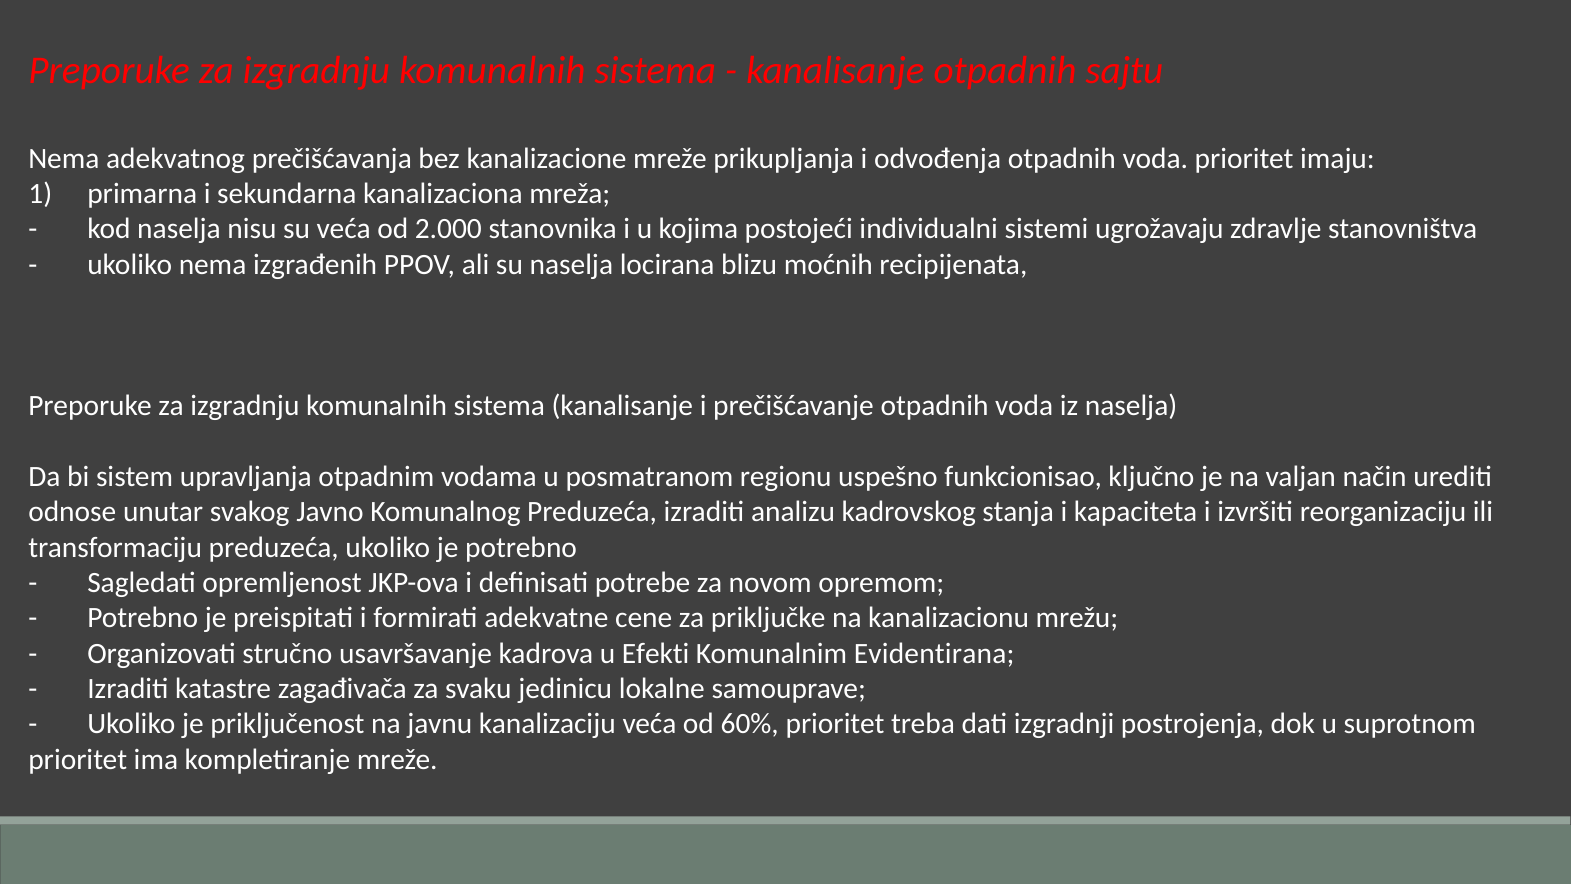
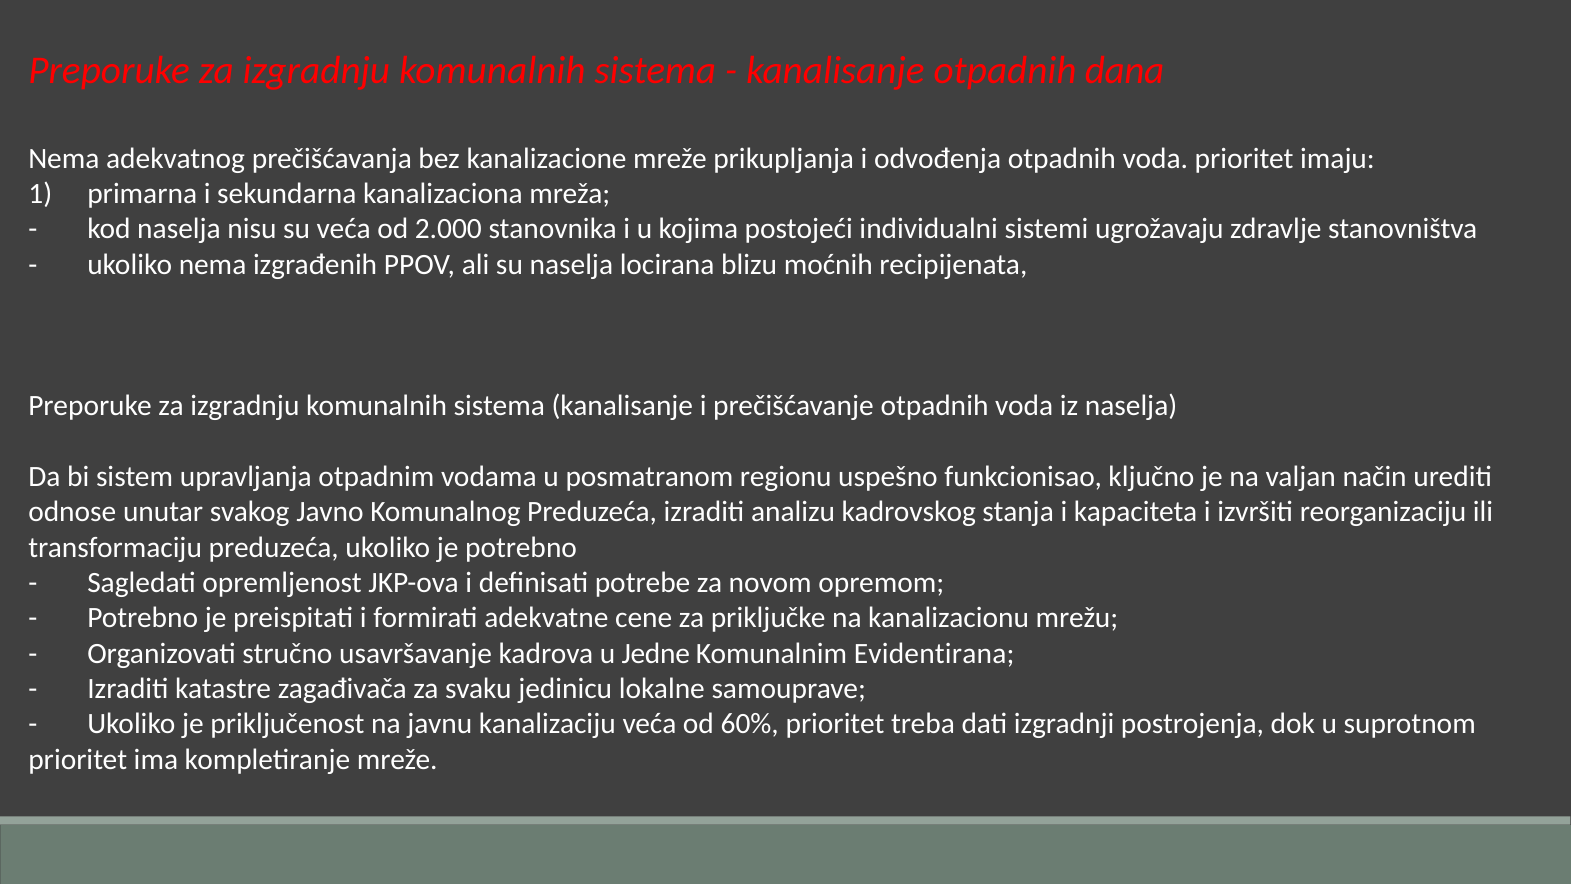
sajtu: sajtu -> dana
Efekti: Efekti -> Jedne
